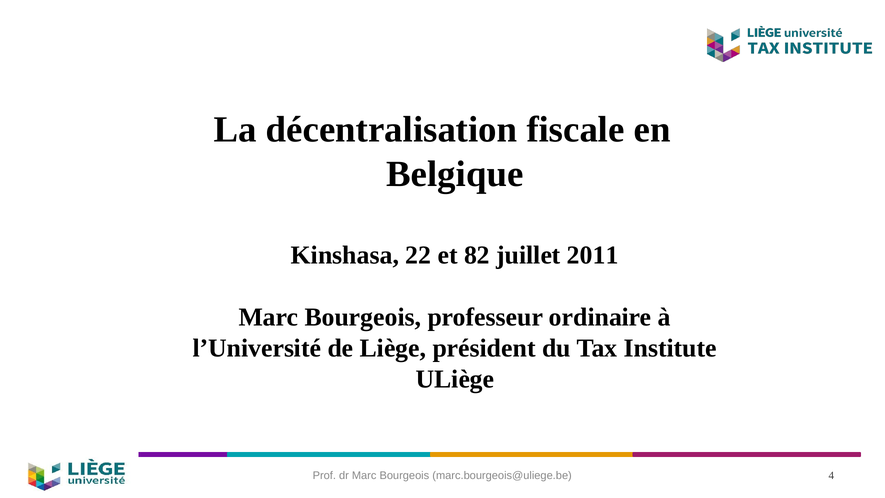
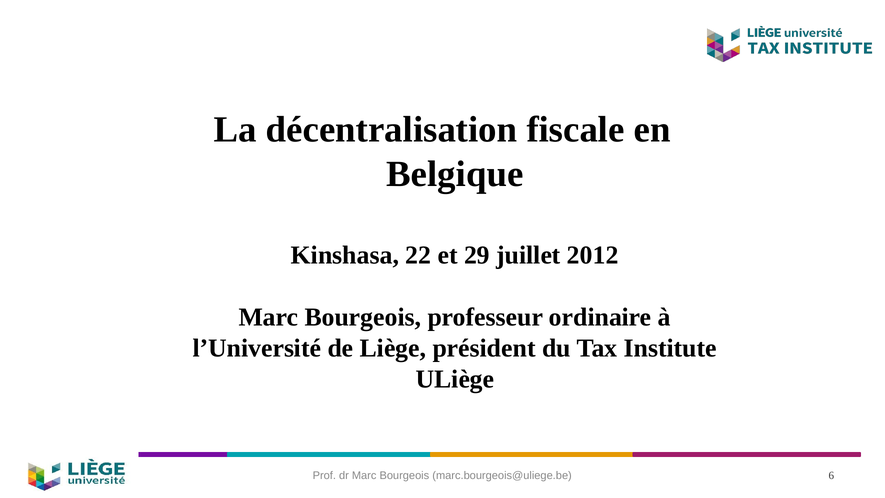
82: 82 -> 29
2011: 2011 -> 2012
4: 4 -> 6
